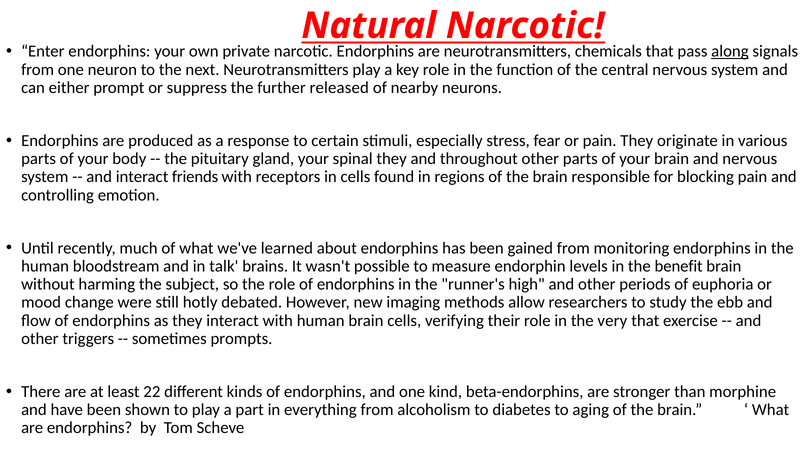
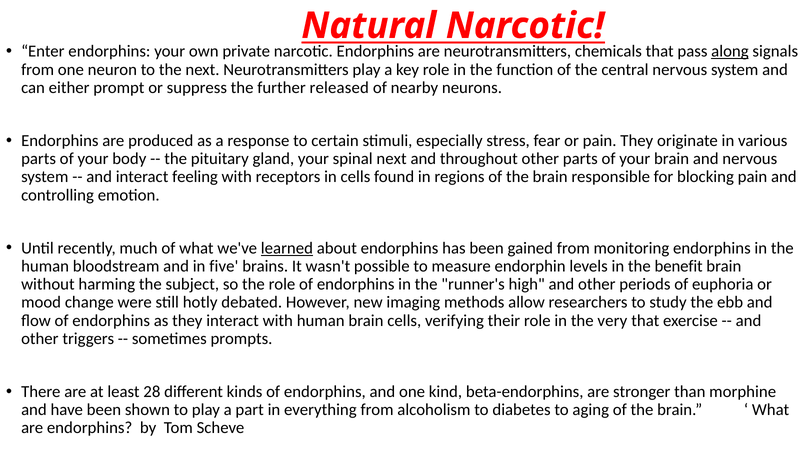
spinal they: they -> next
friends: friends -> feeling
learned underline: none -> present
talk: talk -> five
22: 22 -> 28
